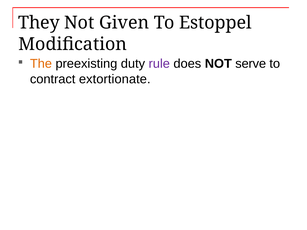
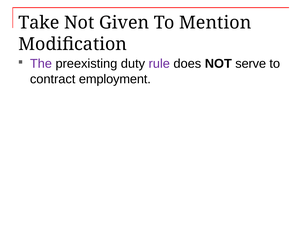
They: They -> Take
Estoppel: Estoppel -> Mention
The colour: orange -> purple
extortionate: extortionate -> employment
